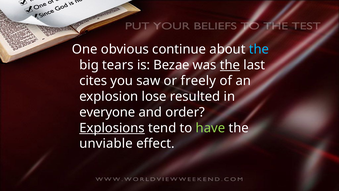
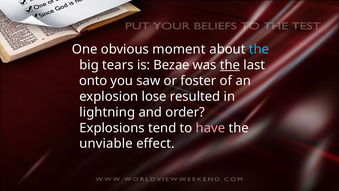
continue: continue -> moment
cites: cites -> onto
freely: freely -> foster
everyone: everyone -> lightning
Explosions underline: present -> none
have colour: light green -> pink
